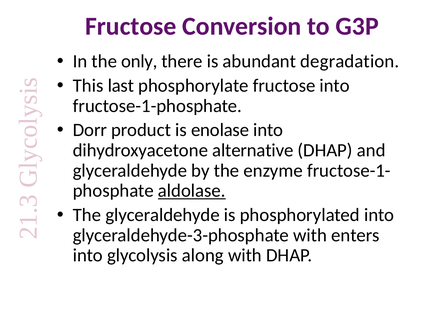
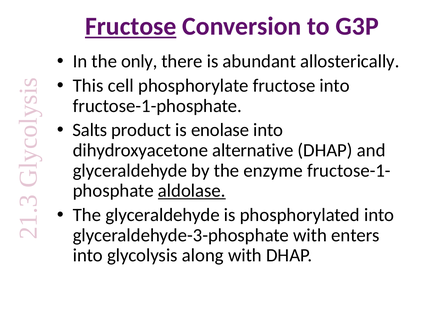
Fructose at (131, 26) underline: none -> present
degradation: degradation -> allosterically
last: last -> cell
Dorr: Dorr -> Salts
